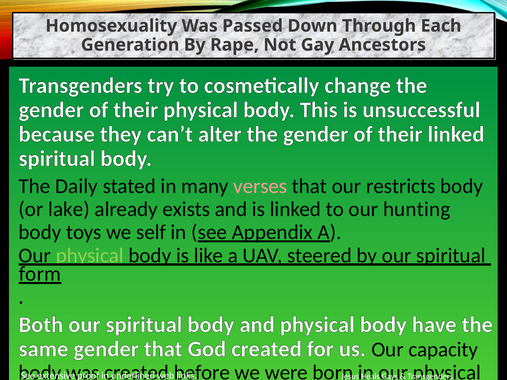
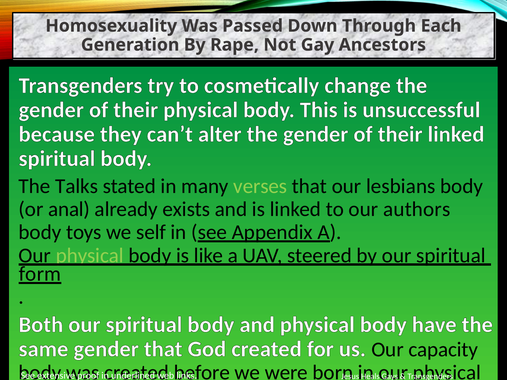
Daily: Daily -> Talks
verses colour: pink -> light green
restricts: restricts -> lesbians
lake: lake -> anal
hunting: hunting -> authors
